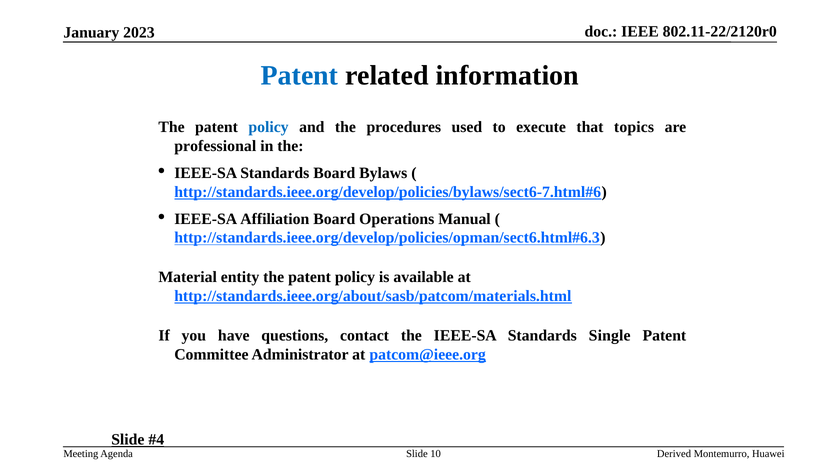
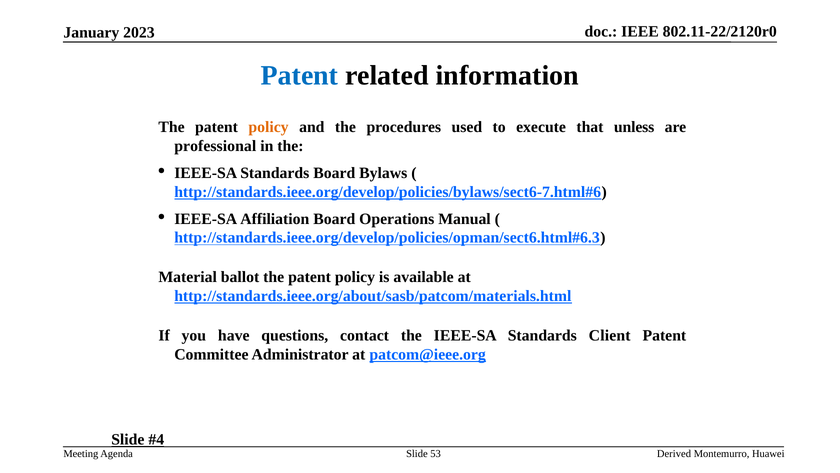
policy at (269, 127) colour: blue -> orange
topics: topics -> unless
entity: entity -> ballot
Single: Single -> Client
10: 10 -> 53
